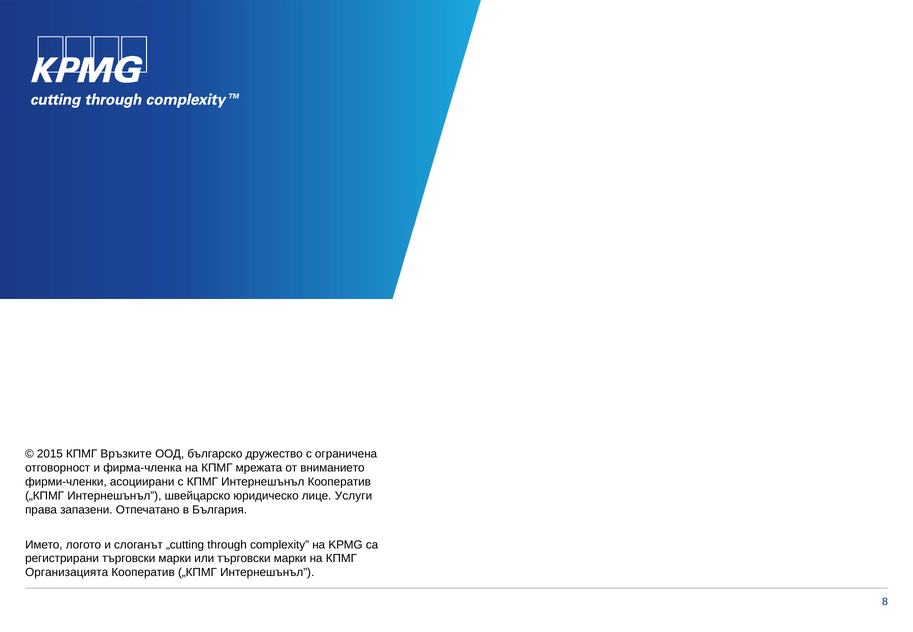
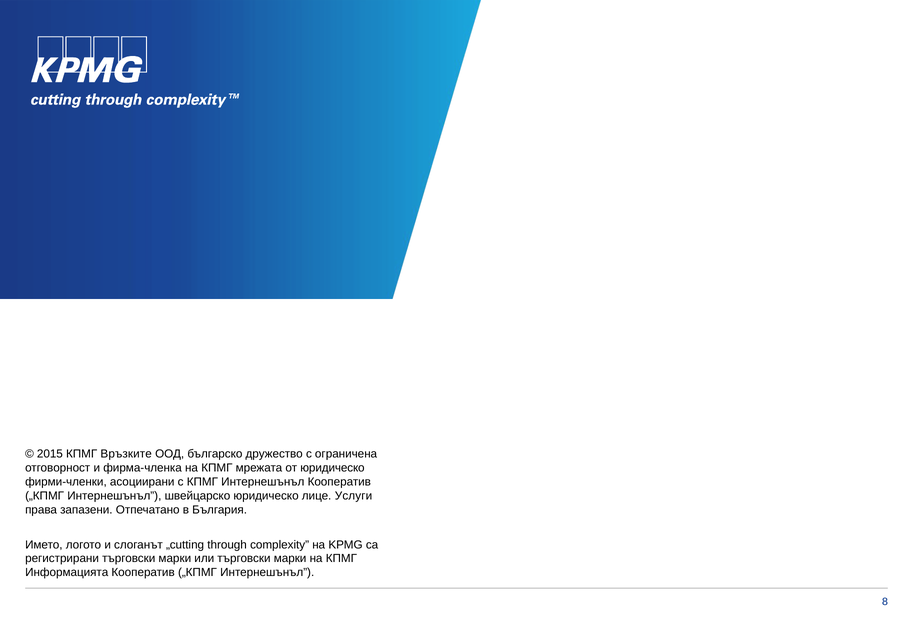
от вниманието: вниманието -> юридическо
Организацията: Организацията -> Информацията
